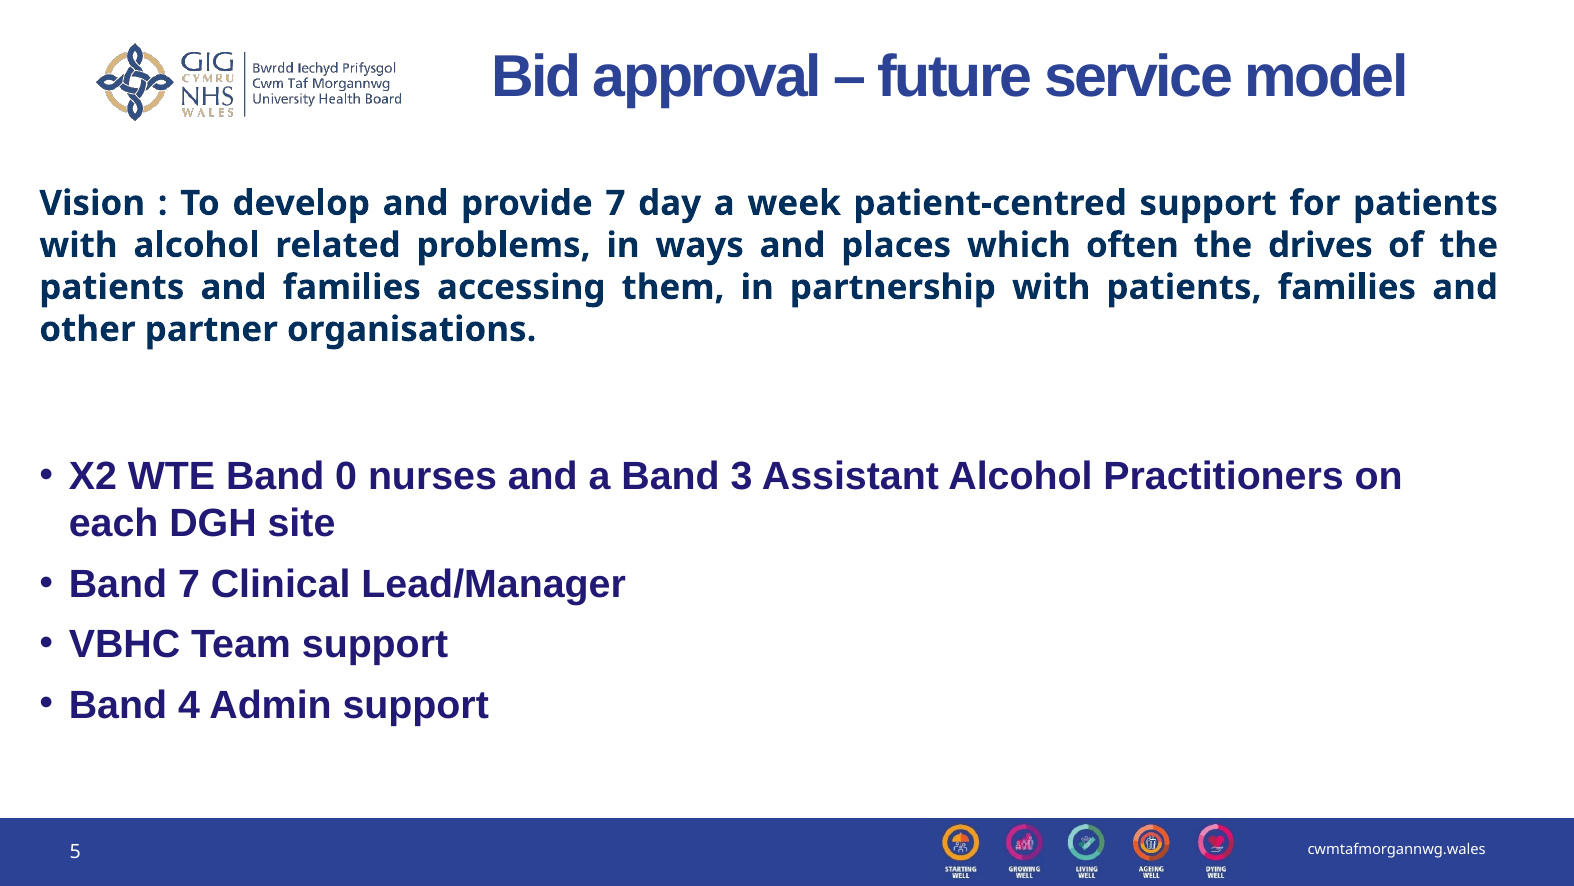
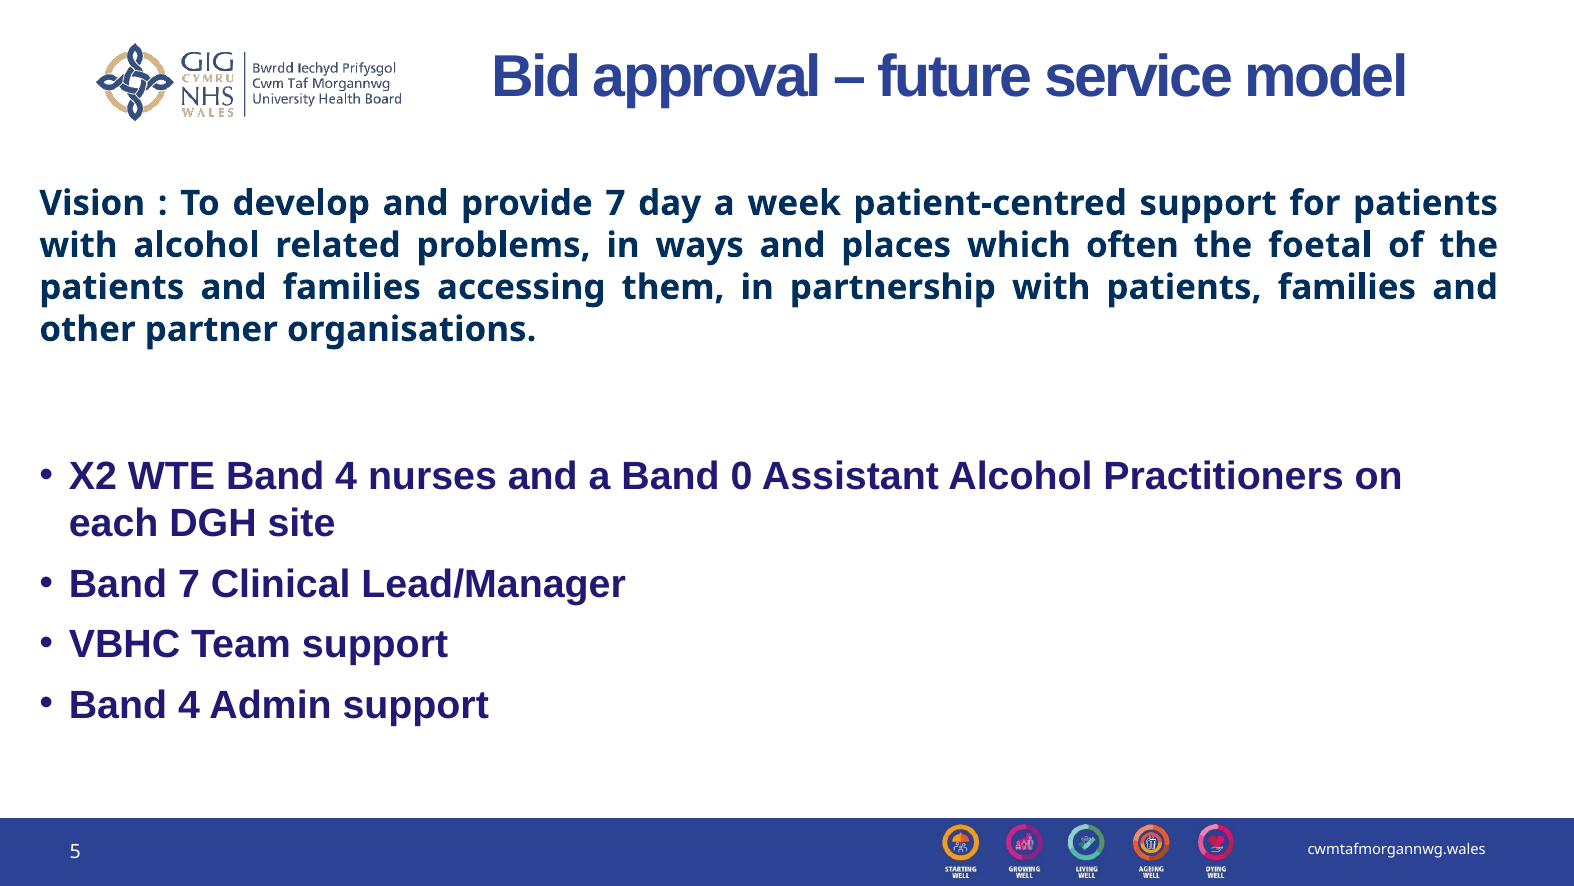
drives: drives -> foetal
WTE Band 0: 0 -> 4
3: 3 -> 0
